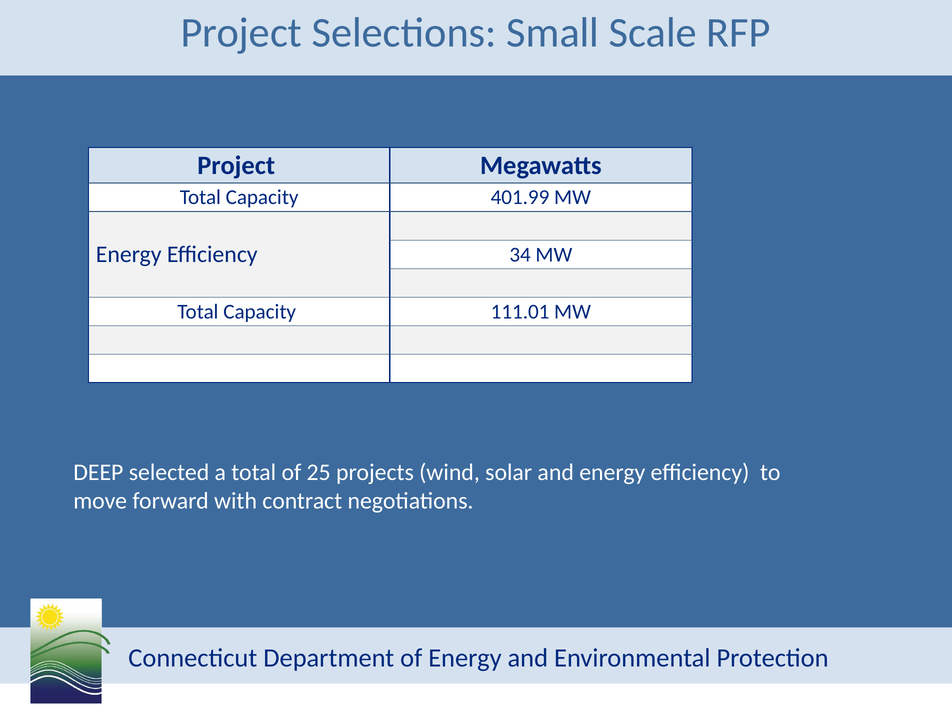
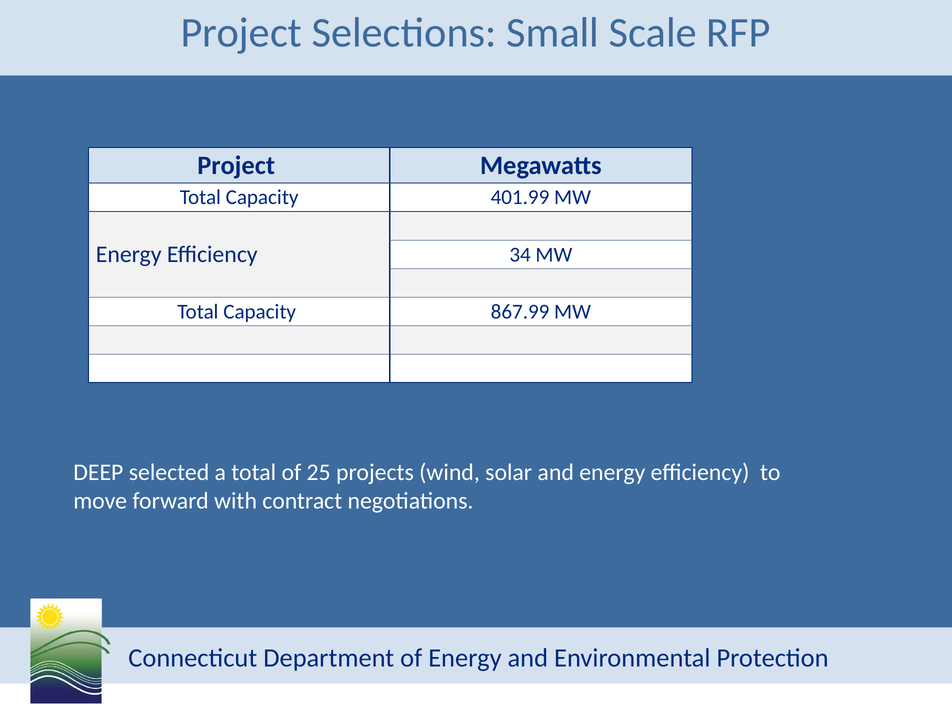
111.01: 111.01 -> 867.99
